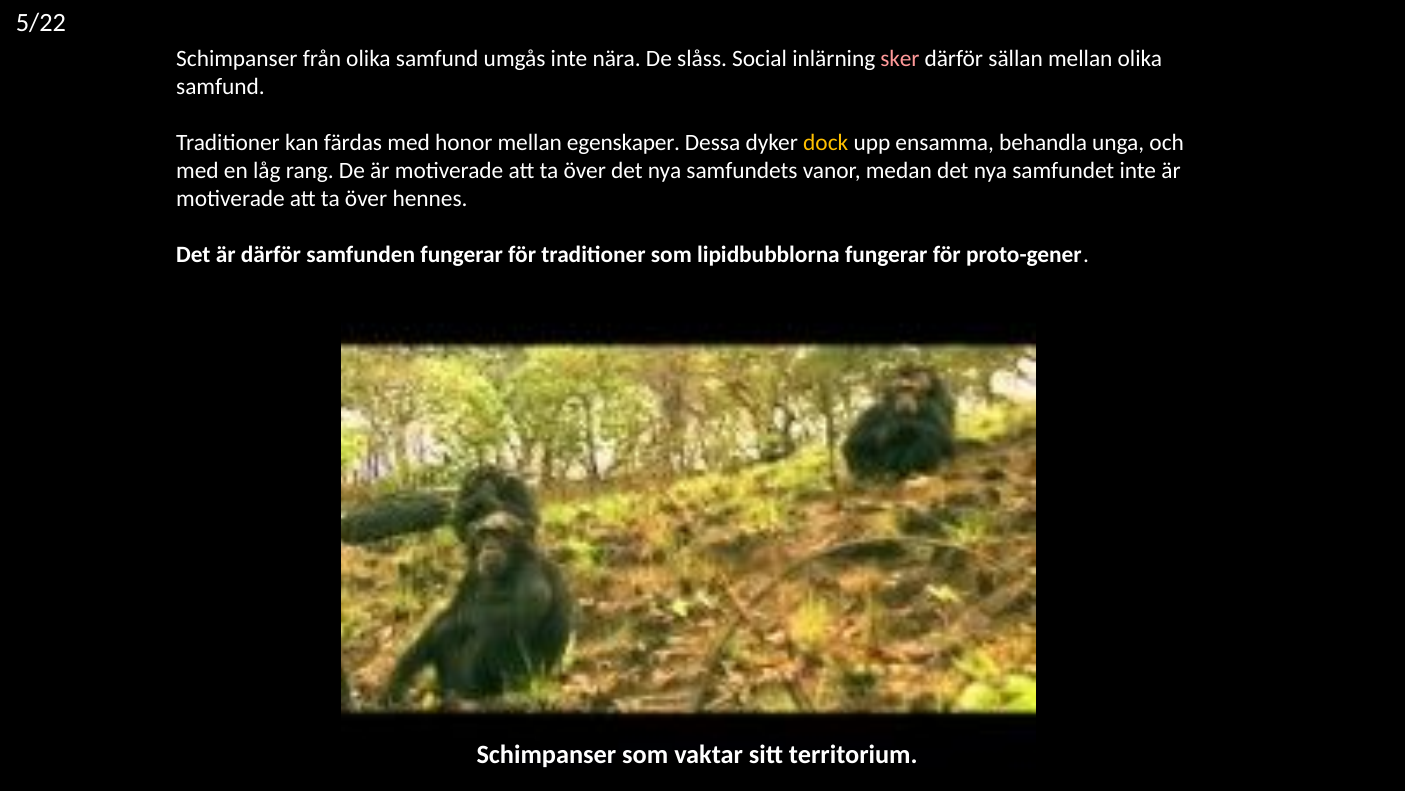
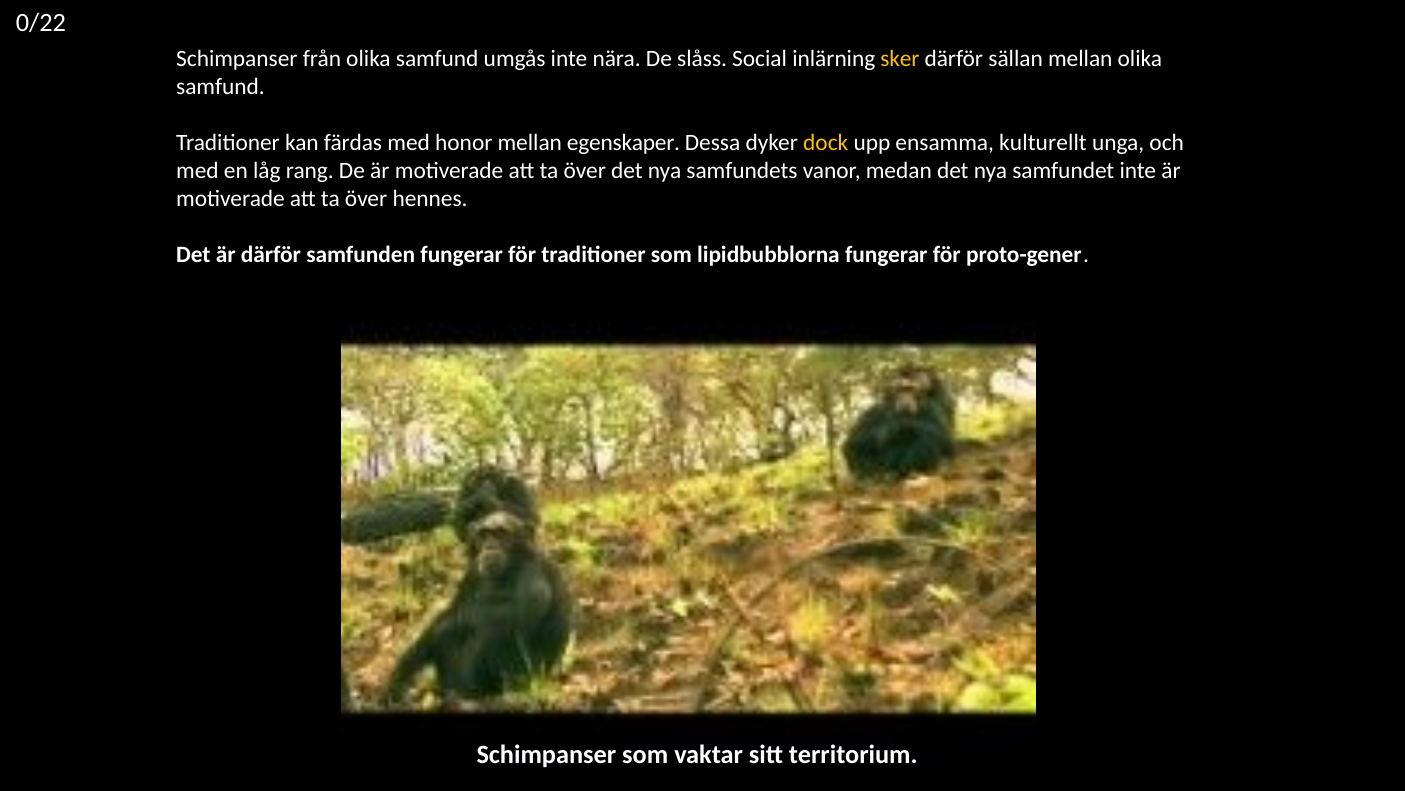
5/22: 5/22 -> 0/22
sker colour: pink -> yellow
behandla: behandla -> kulturellt
